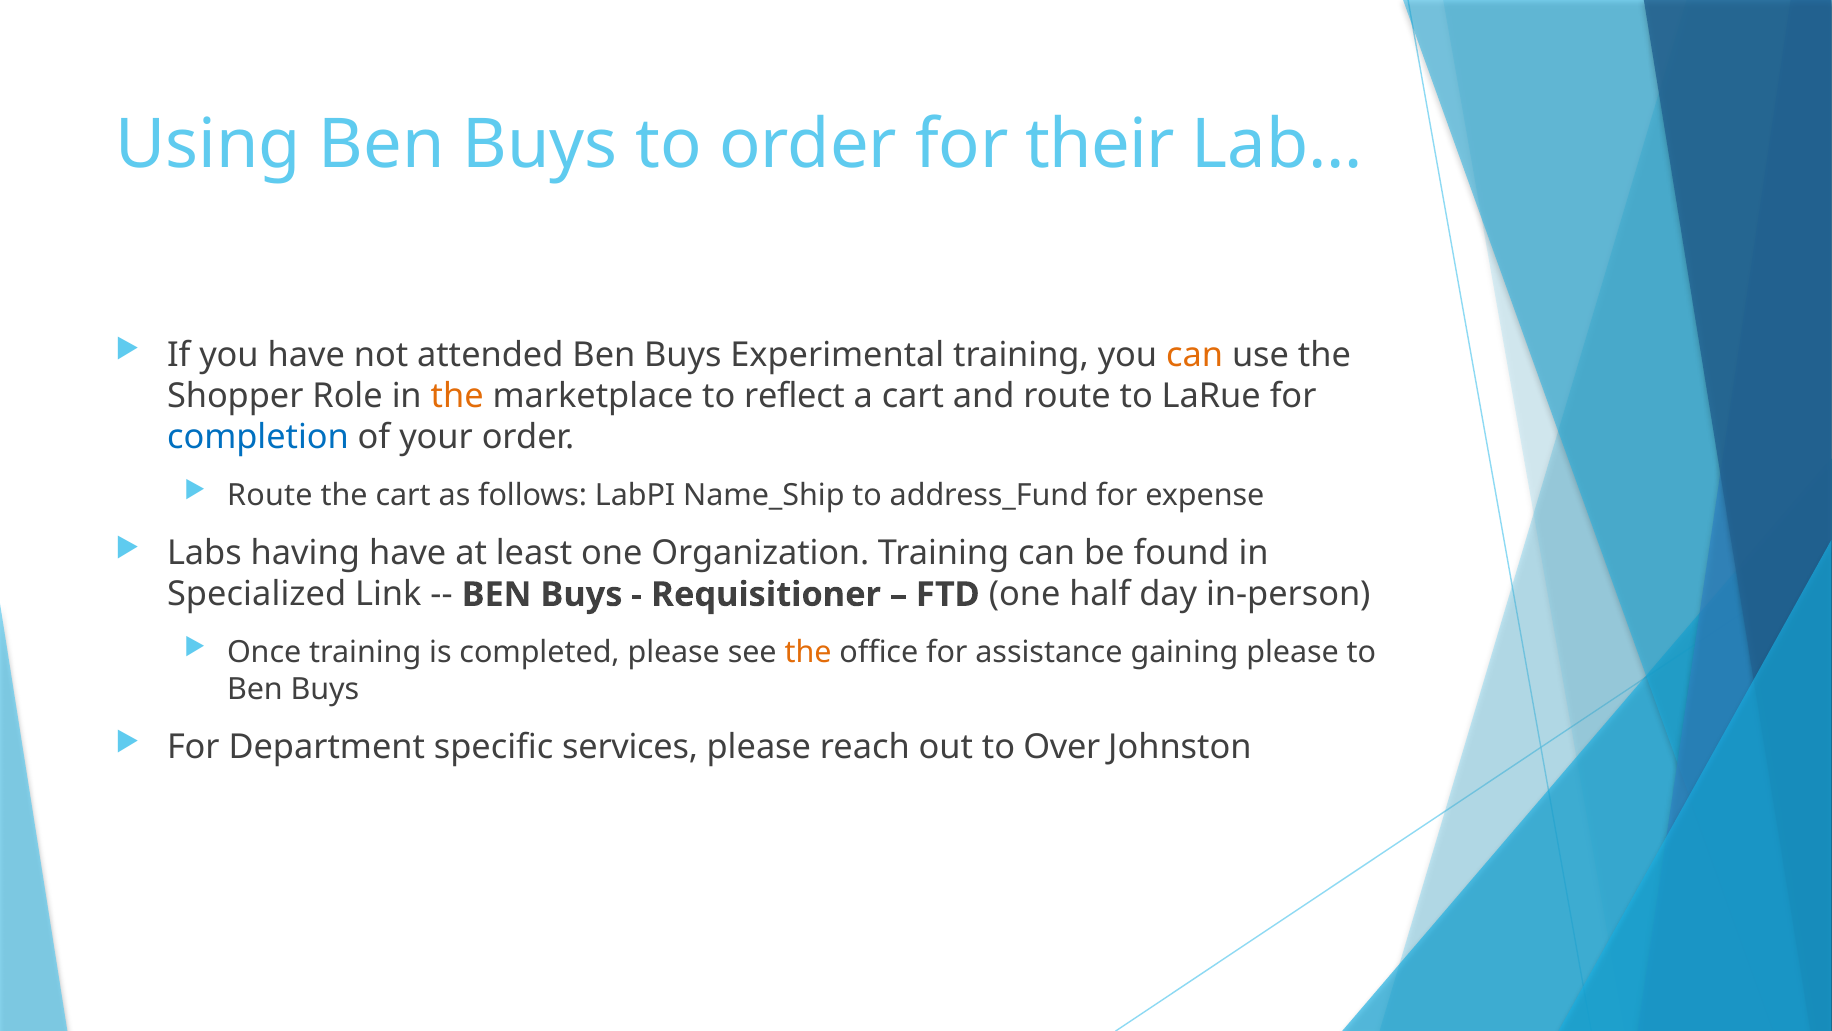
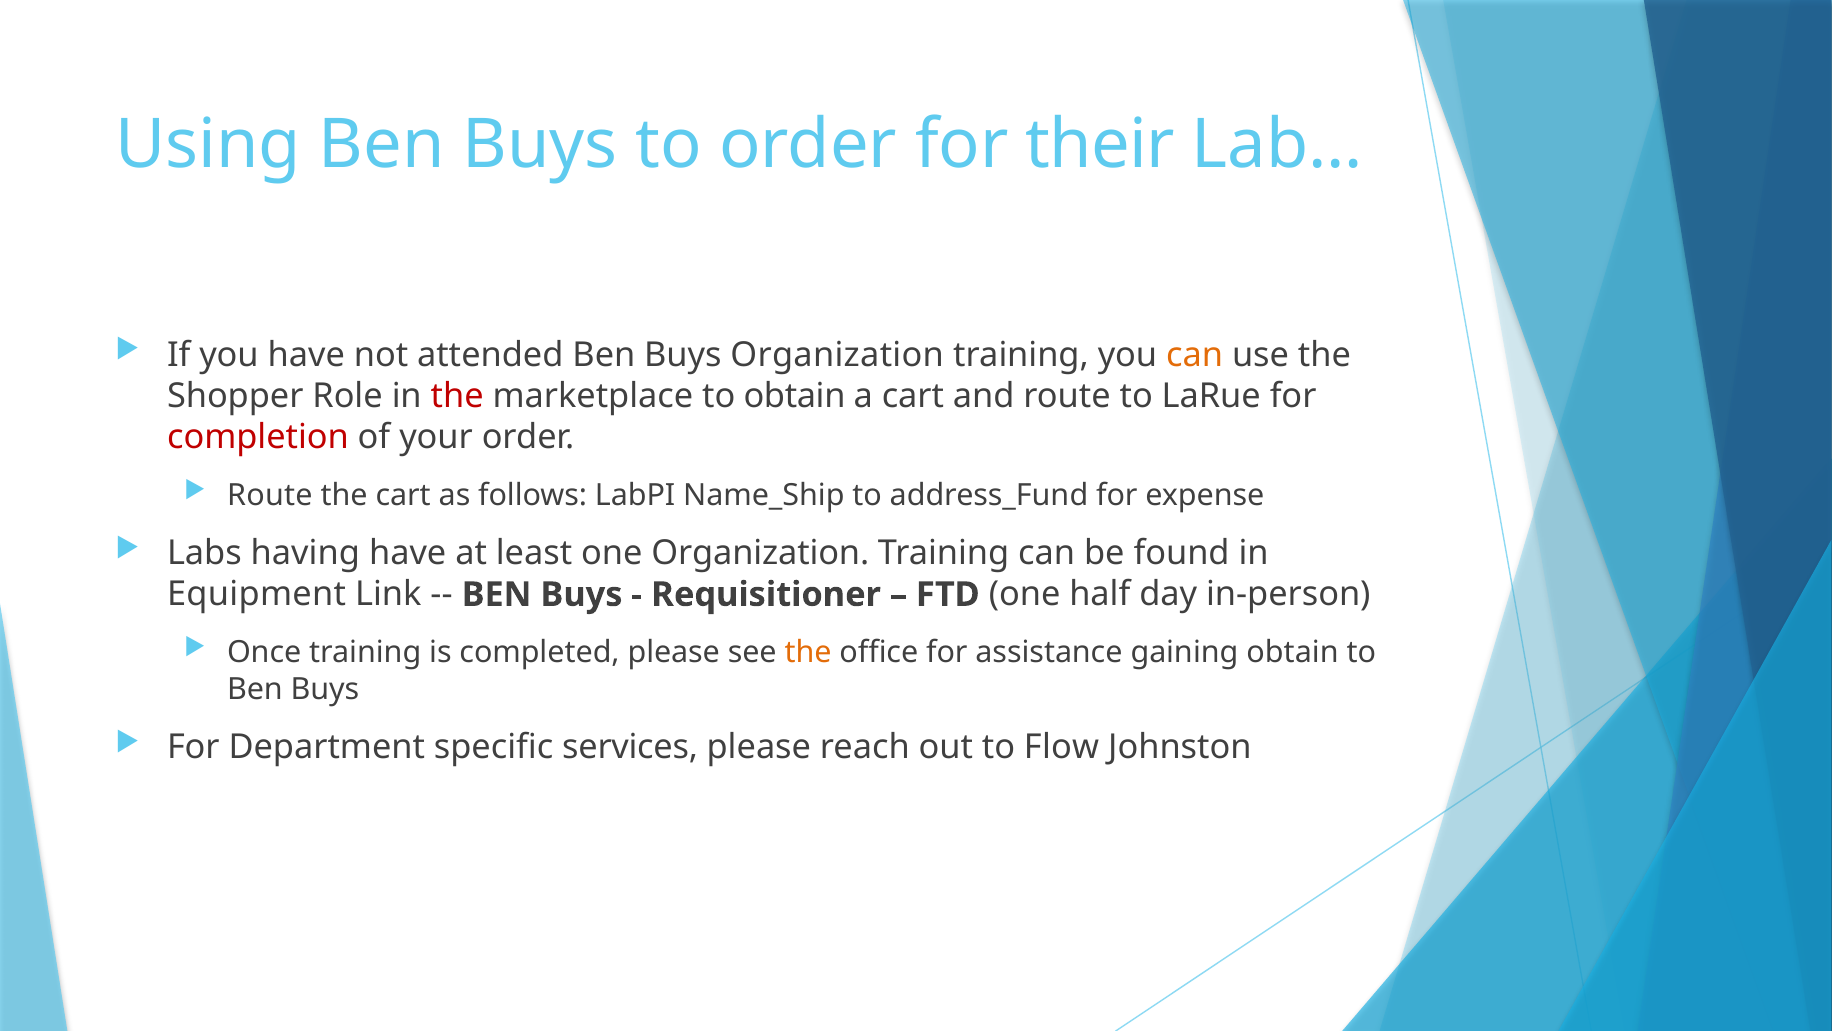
Buys Experimental: Experimental -> Organization
the at (457, 396) colour: orange -> red
to reflect: reflect -> obtain
completion colour: blue -> red
Specialized: Specialized -> Equipment
gaining please: please -> obtain
Over: Over -> Flow
